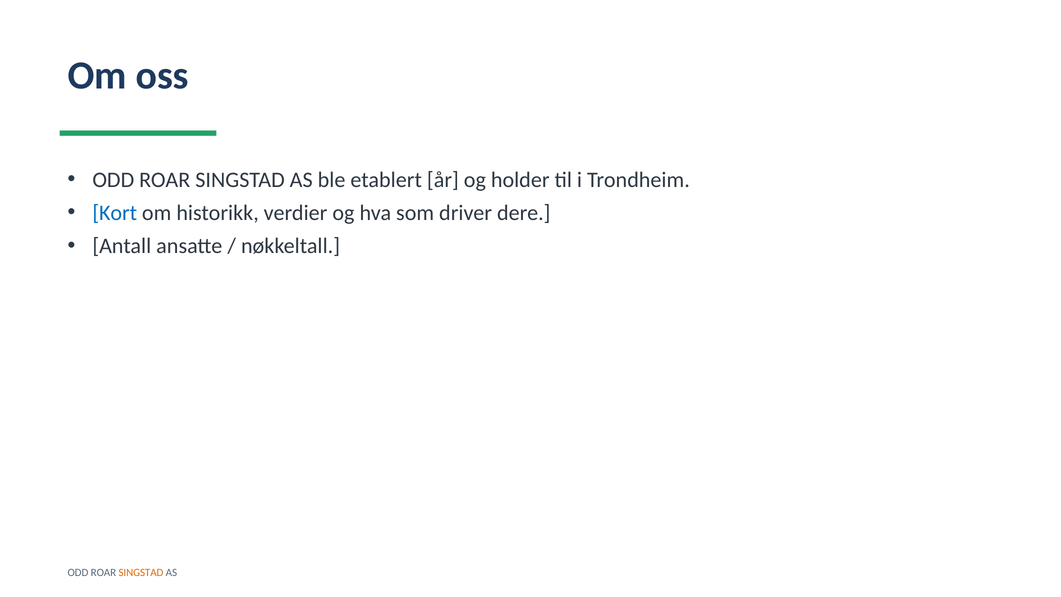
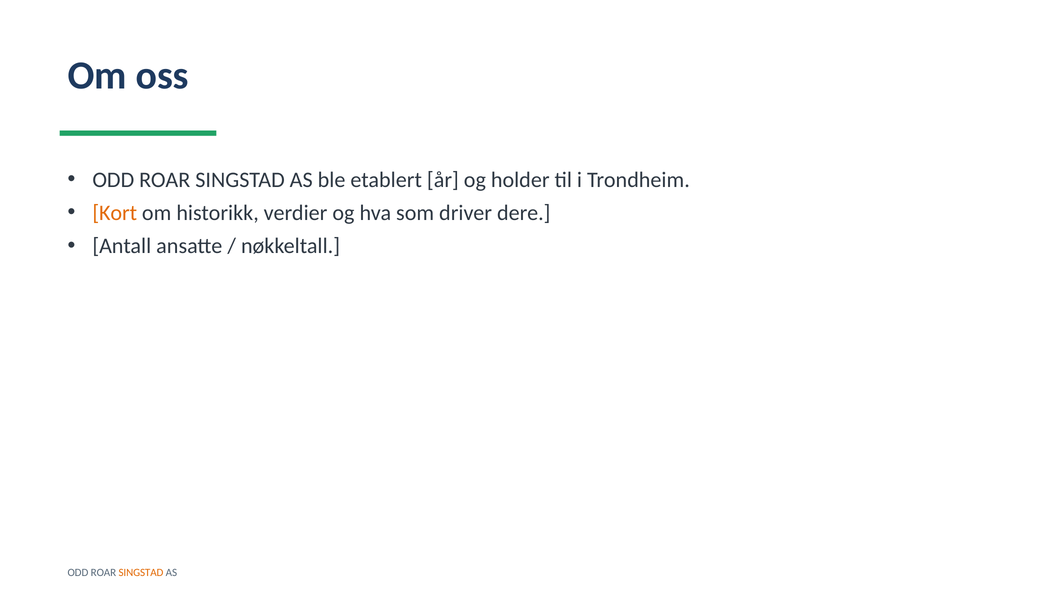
Kort colour: blue -> orange
